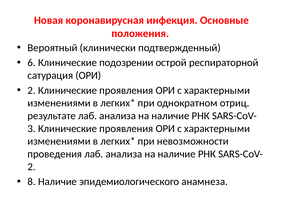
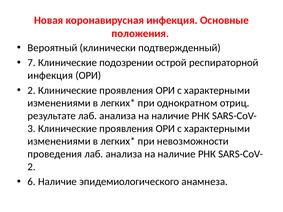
6: 6 -> 7
сатурация at (50, 75): сатурация -> инфекция
8: 8 -> 6
